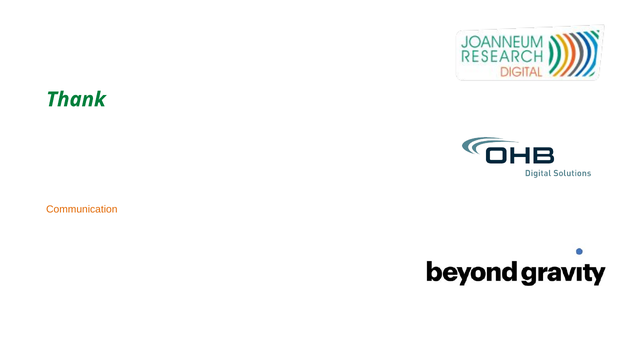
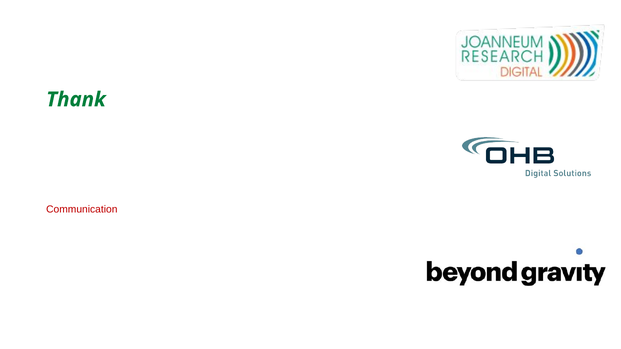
Communication colour: orange -> red
